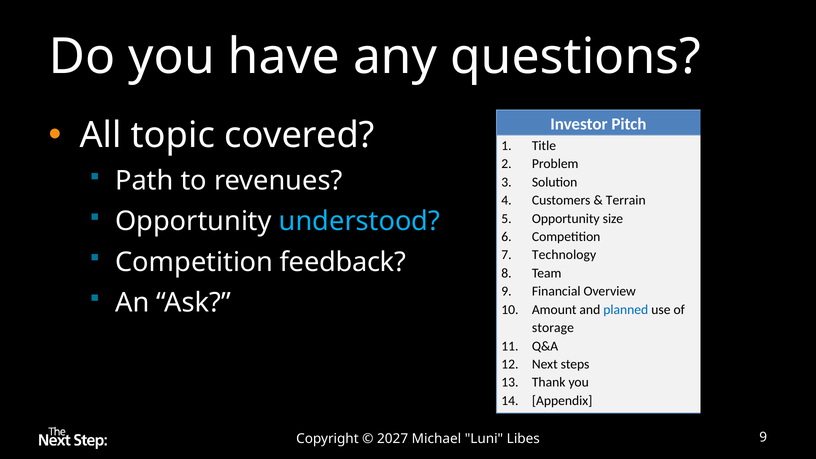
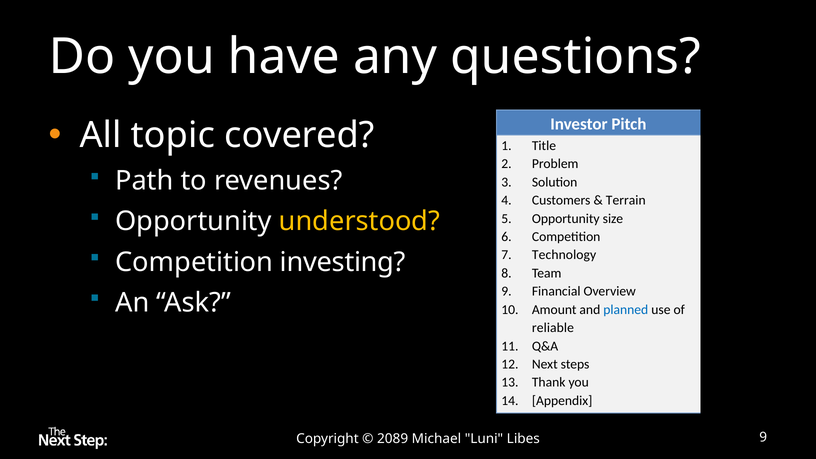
understood colour: light blue -> yellow
feedback: feedback -> investing
storage: storage -> reliable
2027: 2027 -> 2089
